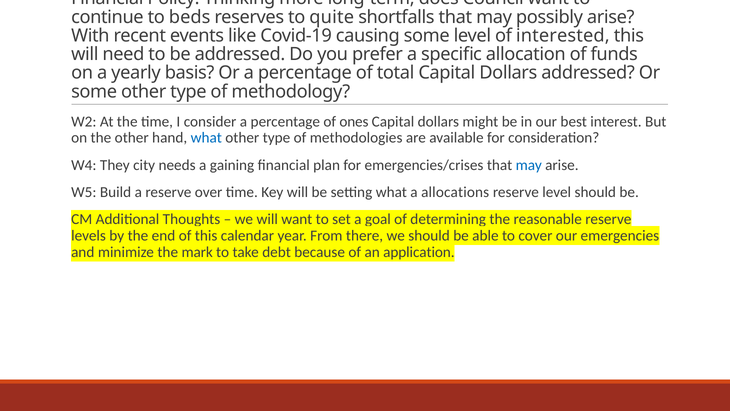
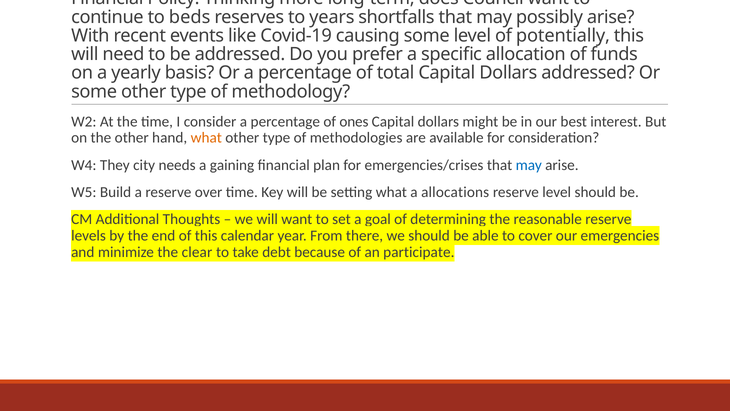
quite: quite -> years
interested: interested -> potentially
what at (206, 138) colour: blue -> orange
mark: mark -> clear
application: application -> participate
